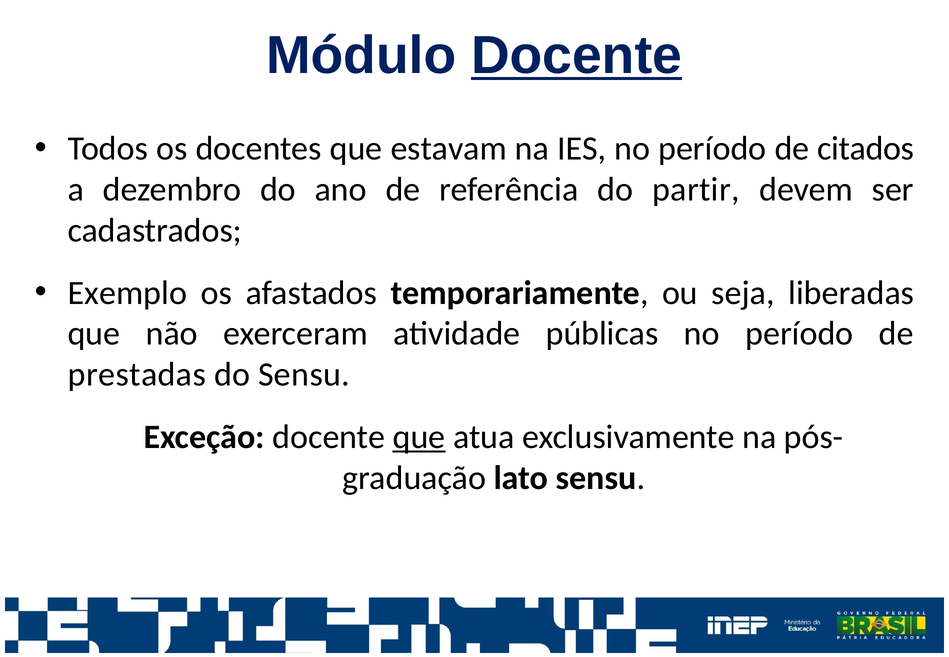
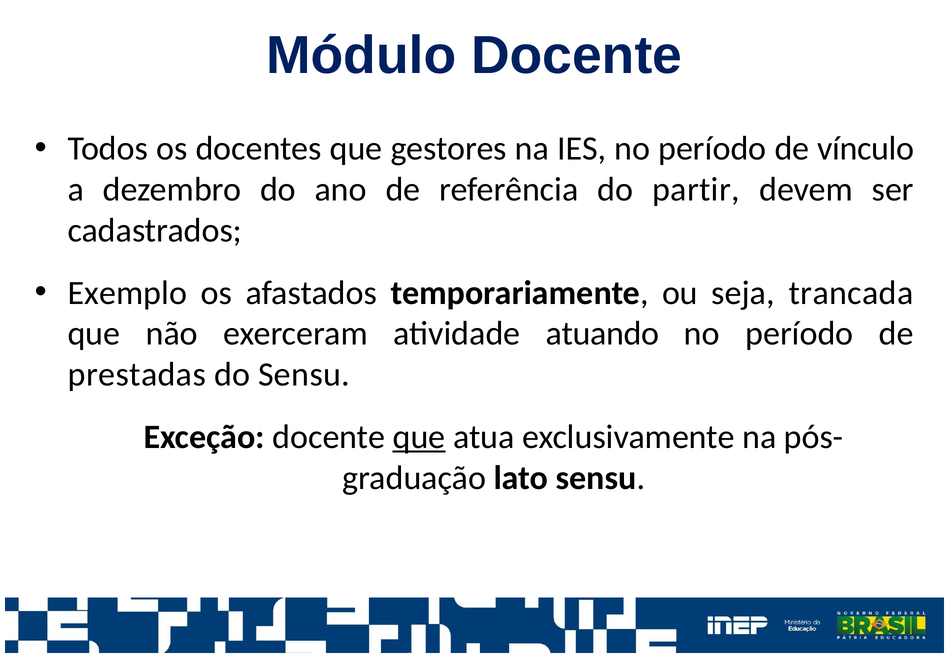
Docente at (577, 55) underline: present -> none
estavam: estavam -> gestores
citados: citados -> vínculo
liberadas: liberadas -> trancada
públicas: públicas -> atuando
